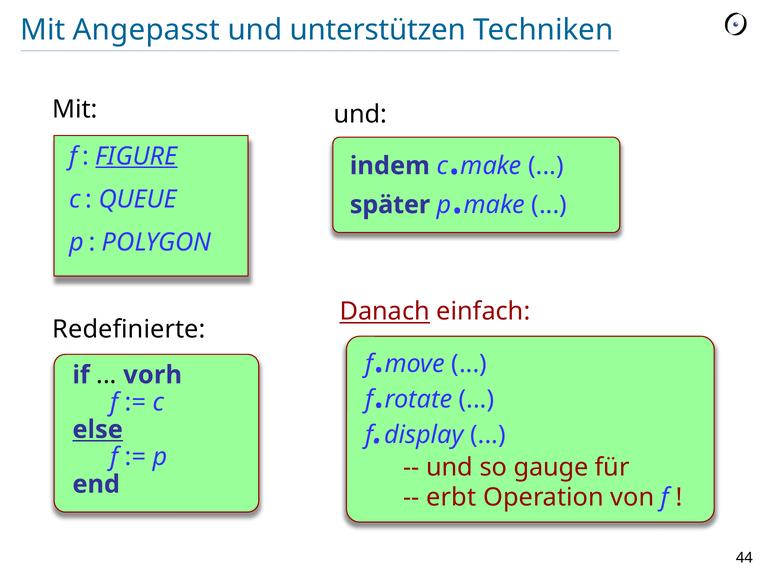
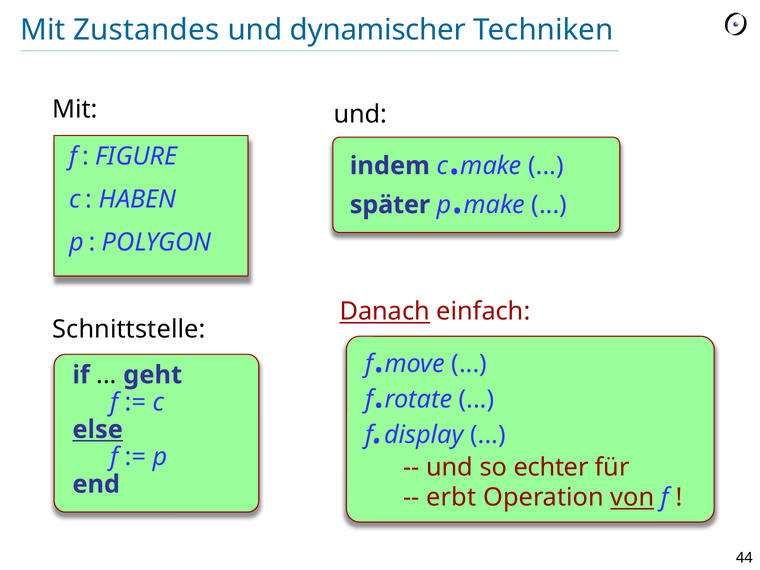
Angepasst: Angepasst -> Zustandes
unterstützen: unterstützen -> dynamischer
FIGURE underline: present -> none
QUEUE: QUEUE -> HABEN
Redefinierte: Redefinierte -> Schnittstelle
vorh: vorh -> geht
gauge: gauge -> echter
von underline: none -> present
